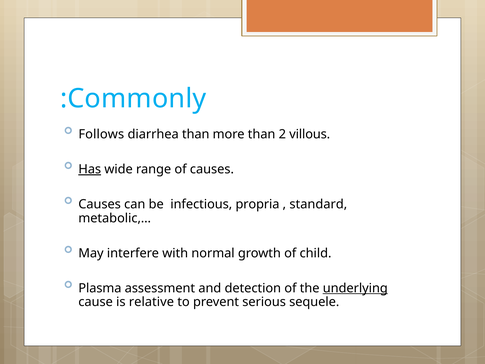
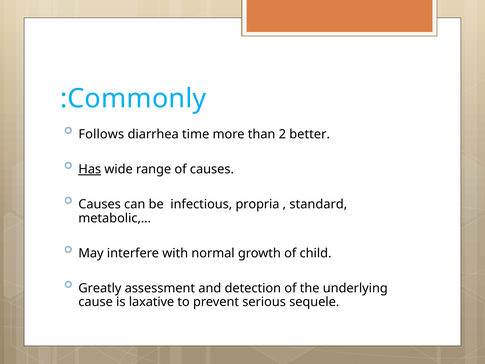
diarrhea than: than -> time
villous: villous -> better
Plasma: Plasma -> Greatly
underlying underline: present -> none
relative: relative -> laxative
